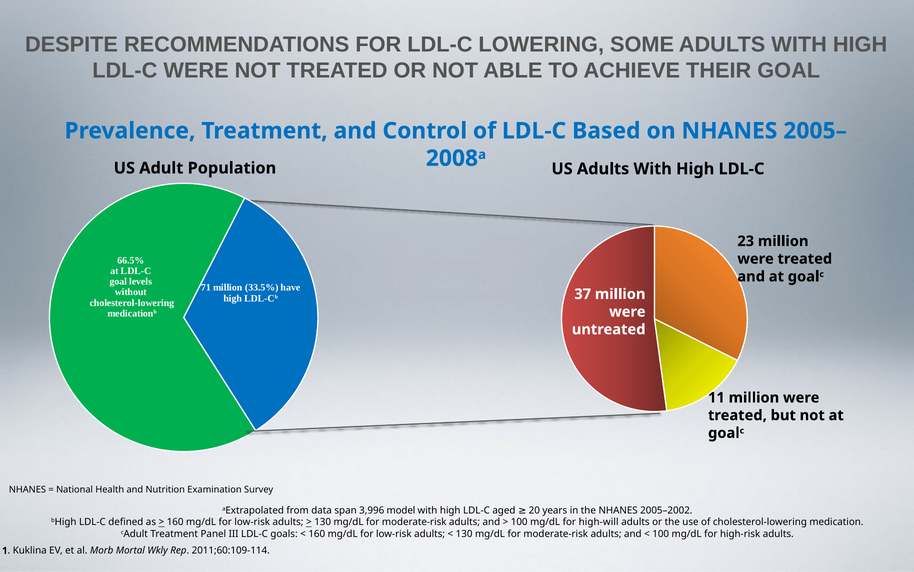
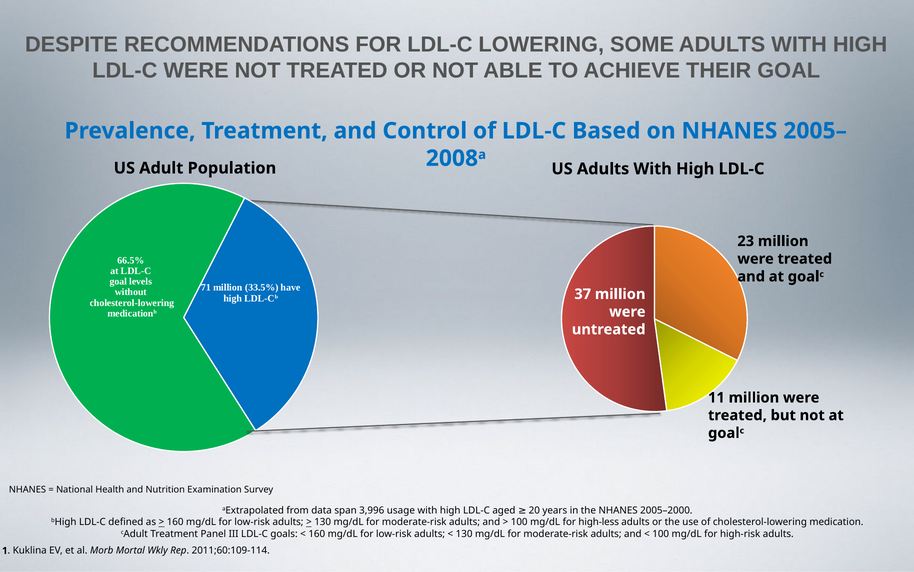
model: model -> usage
2005–2002: 2005–2002 -> 2005–2000
high-will: high-will -> high-less
